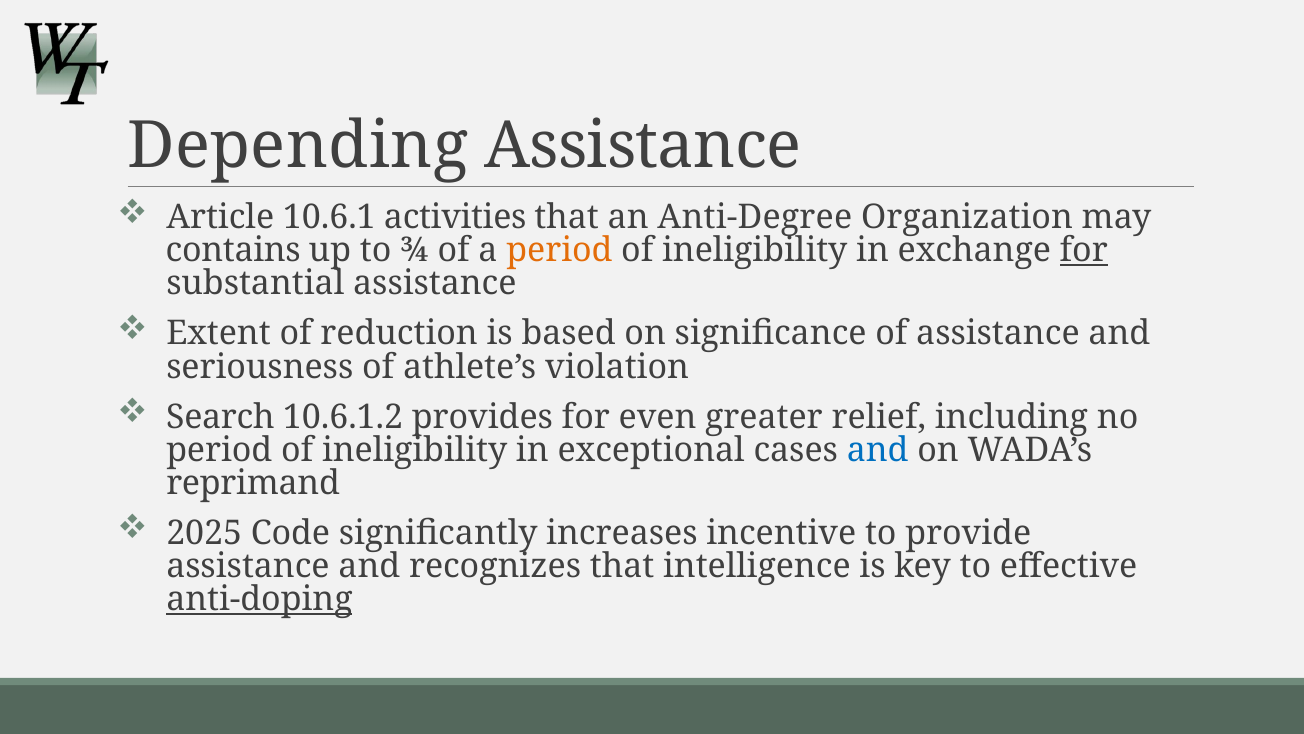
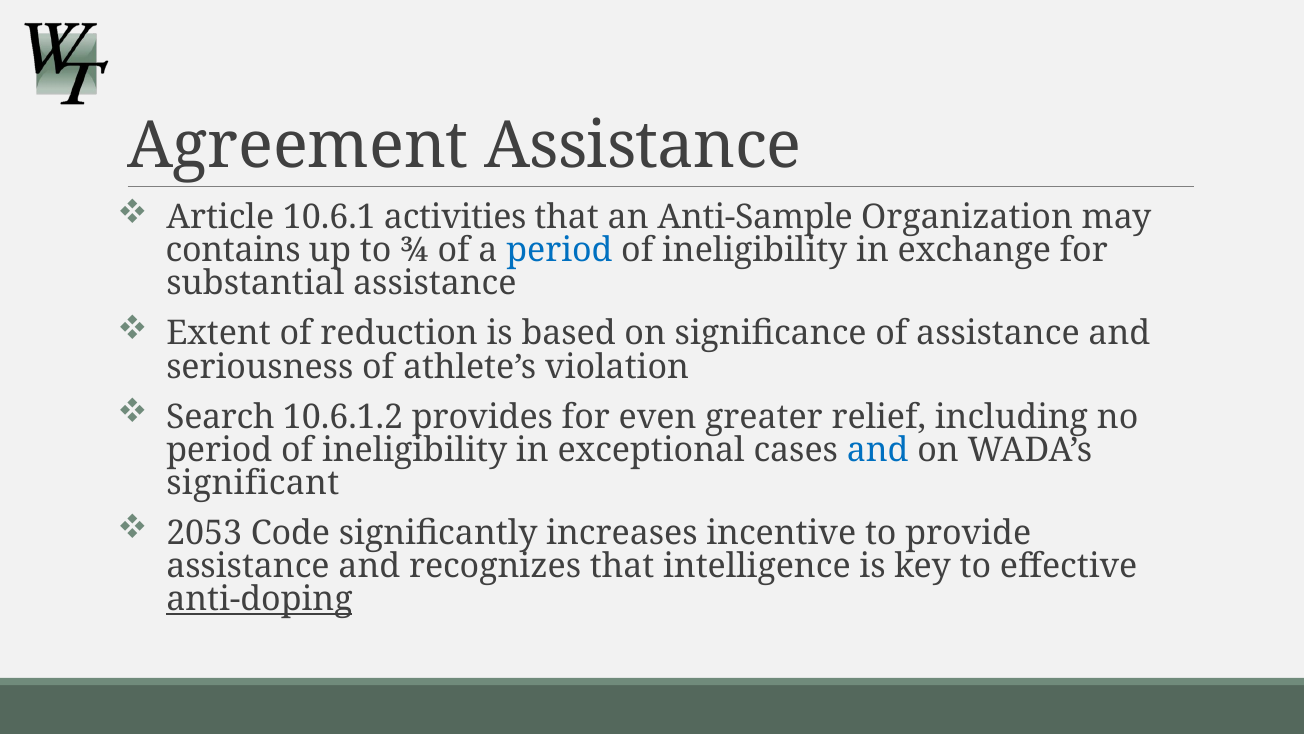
Depending: Depending -> Agreement
Anti-Degree: Anti-Degree -> Anti-Sample
period at (559, 251) colour: orange -> blue
for at (1084, 251) underline: present -> none
reprimand: reprimand -> significant
2025: 2025 -> 2053
